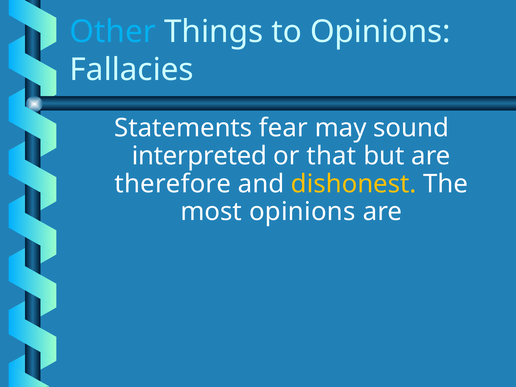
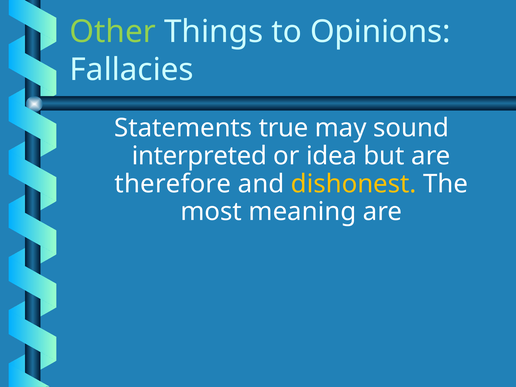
Other colour: light blue -> light green
fear: fear -> true
that: that -> idea
most opinions: opinions -> meaning
